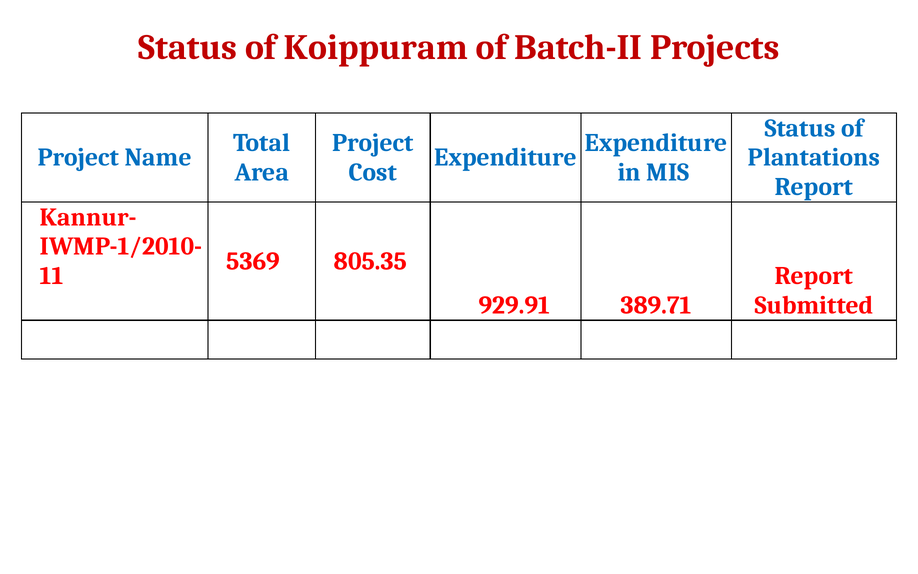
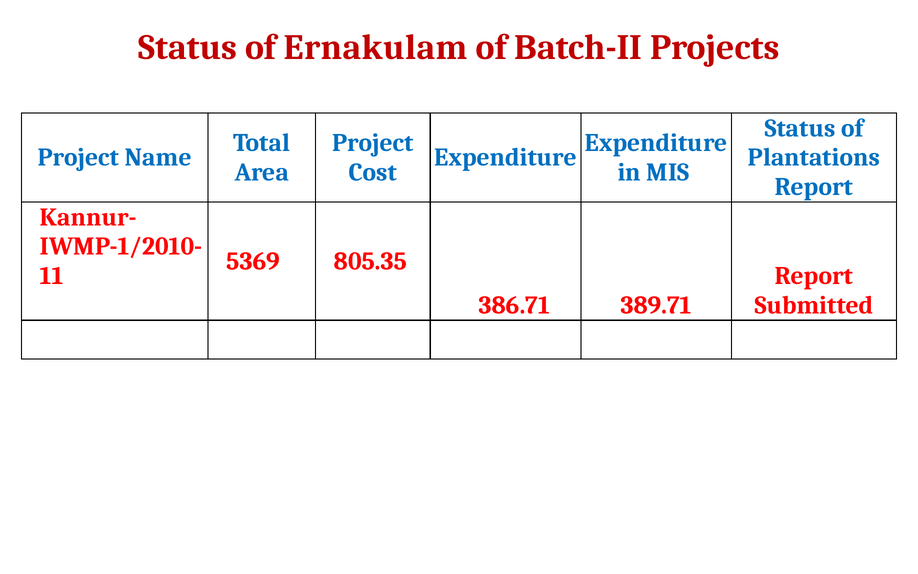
Koippuram: Koippuram -> Ernakulam
929.91: 929.91 -> 386.71
